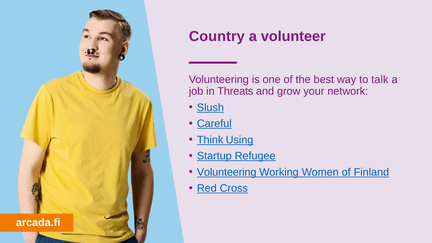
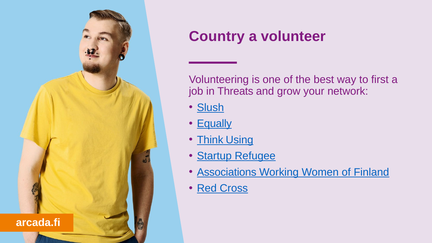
talk: talk -> first
Careful: Careful -> Equally
Volunteering at (227, 172): Volunteering -> Associations
